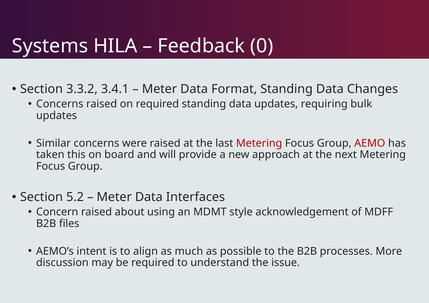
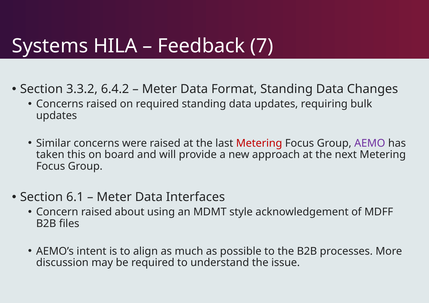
0: 0 -> 7
3.4.1: 3.4.1 -> 6.4.2
AEMO colour: red -> purple
5.2: 5.2 -> 6.1
